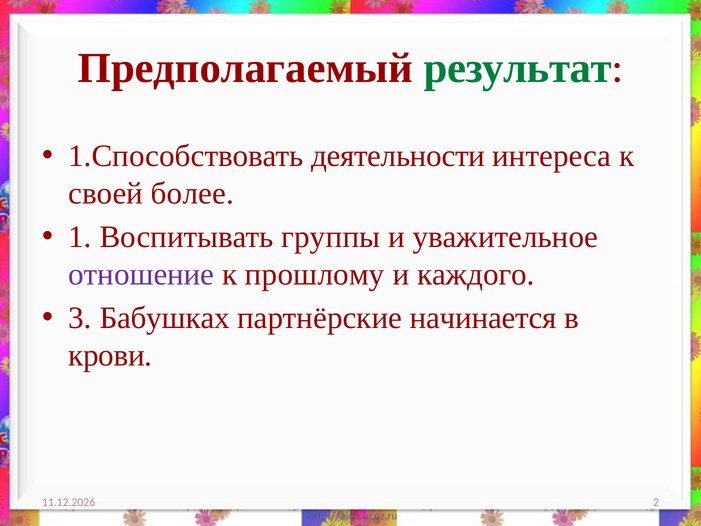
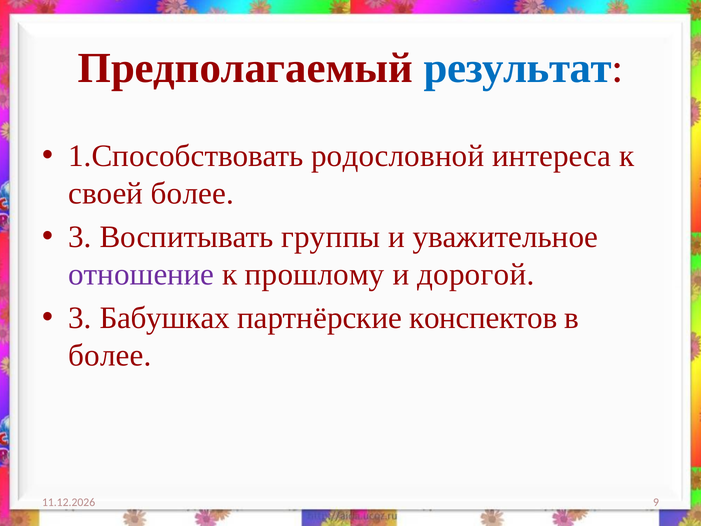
результат colour: green -> blue
деятельности: деятельности -> родословной
1 at (80, 237): 1 -> 3
каждого: каждого -> дорогой
начинается: начинается -> конспектов
крови at (110, 355): крови -> более
2: 2 -> 9
